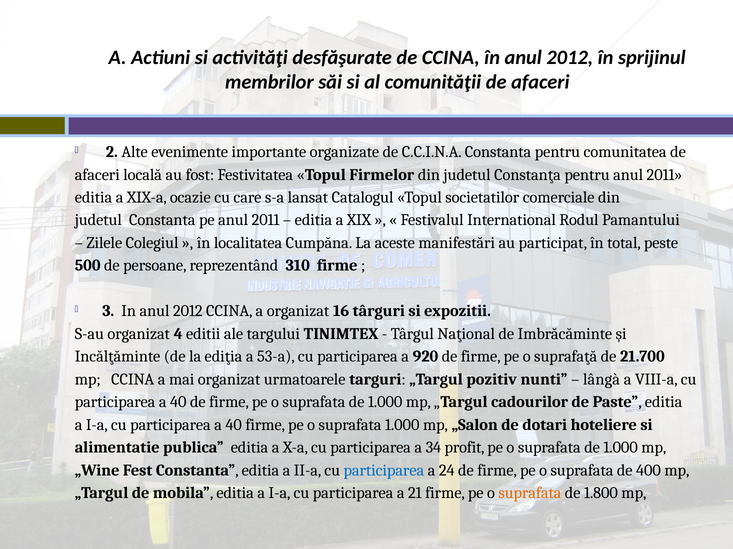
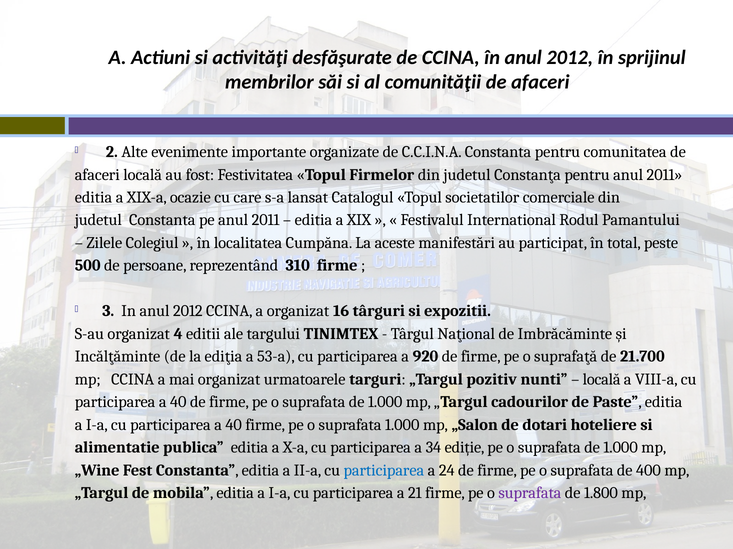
lângà at (601, 380): lângà -> locală
profit: profit -> ediție
suprafata at (530, 494) colour: orange -> purple
